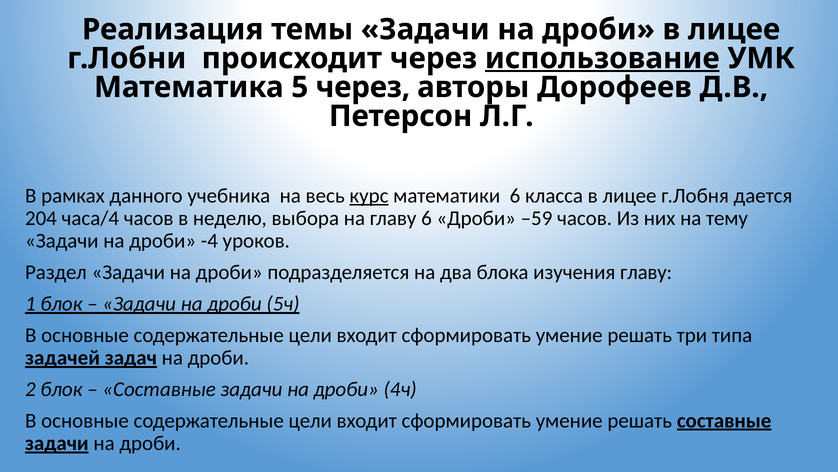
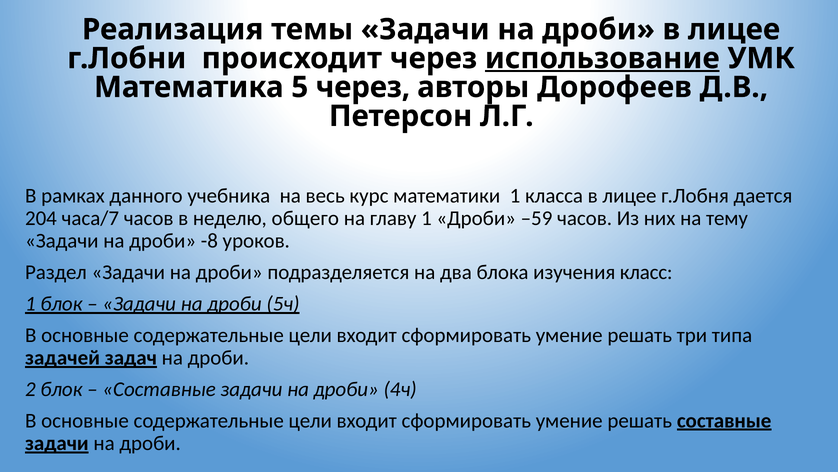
курс underline: present -> none
математики 6: 6 -> 1
часа/4: часа/4 -> часа/7
выбора: выбора -> общего
главу 6: 6 -> 1
-4: -4 -> -8
изучения главу: главу -> класс
